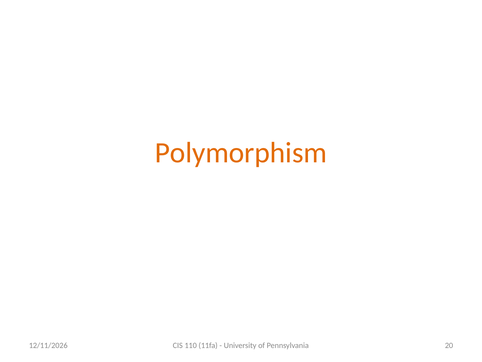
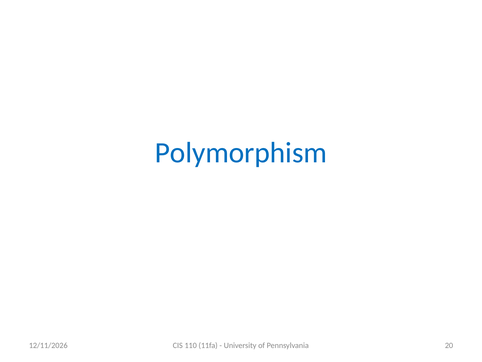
Polymorphism colour: orange -> blue
